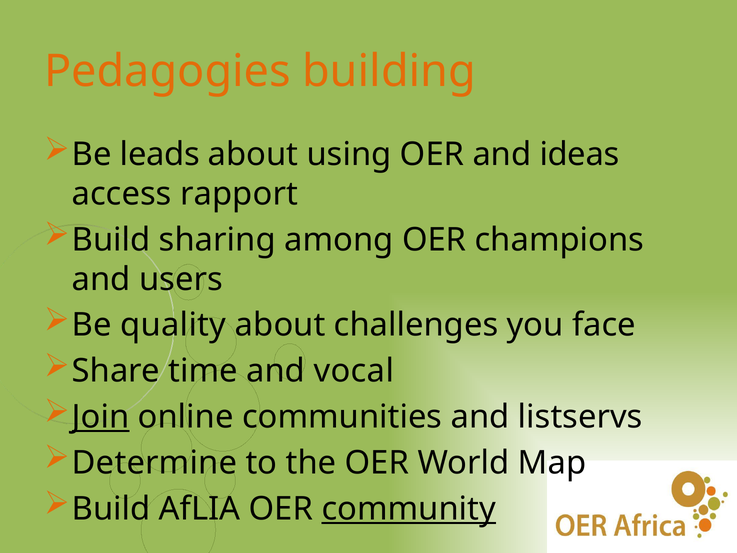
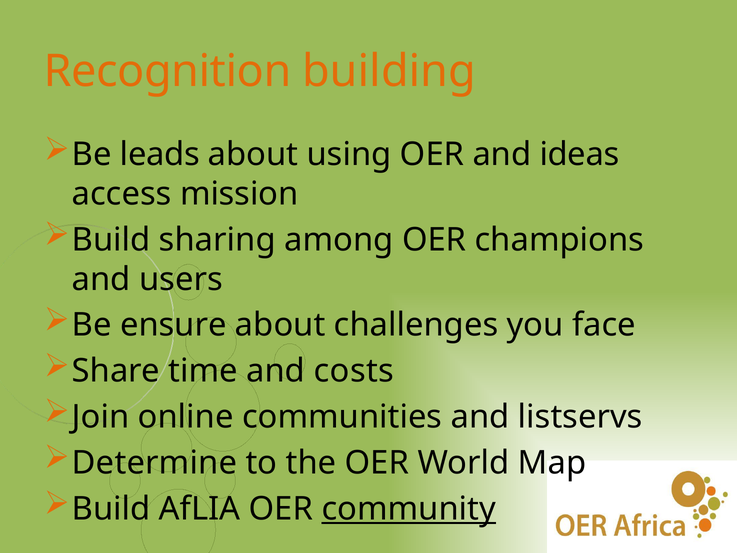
Pedagogies: Pedagogies -> Recognition
rapport: rapport -> mission
quality: quality -> ensure
vocal: vocal -> costs
Join underline: present -> none
